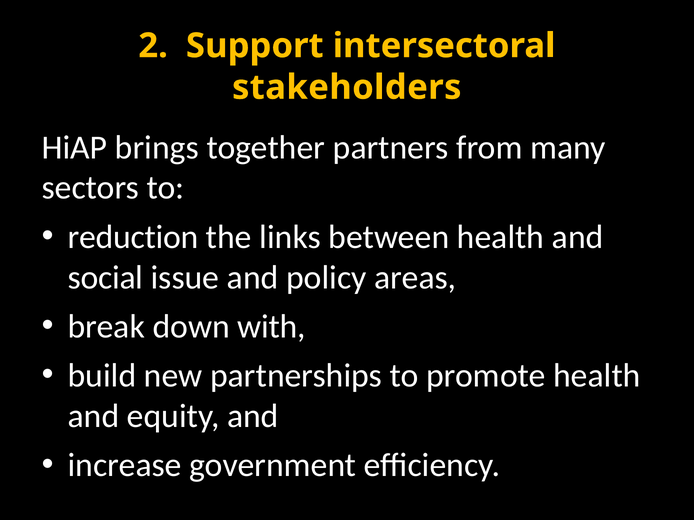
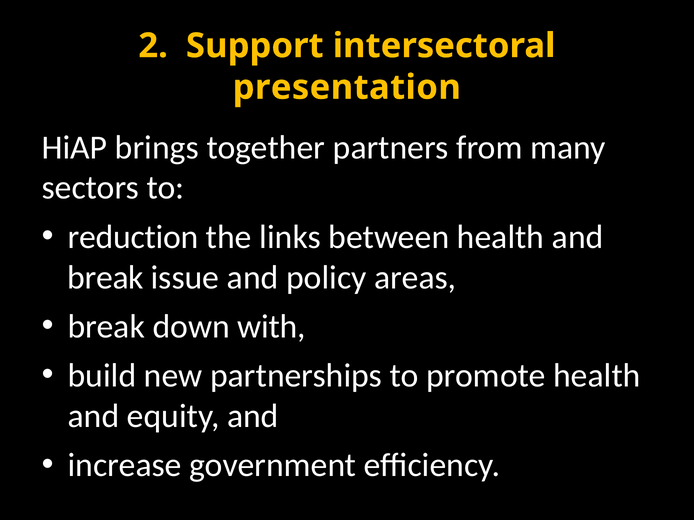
stakeholders: stakeholders -> presentation
social at (105, 278): social -> break
